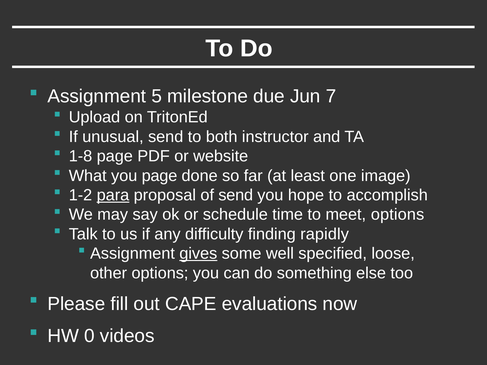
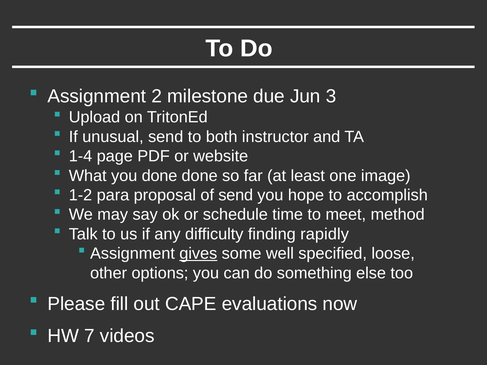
5: 5 -> 2
7: 7 -> 3
1-8: 1-8 -> 1-4
you page: page -> done
para underline: present -> none
meet options: options -> method
0: 0 -> 7
